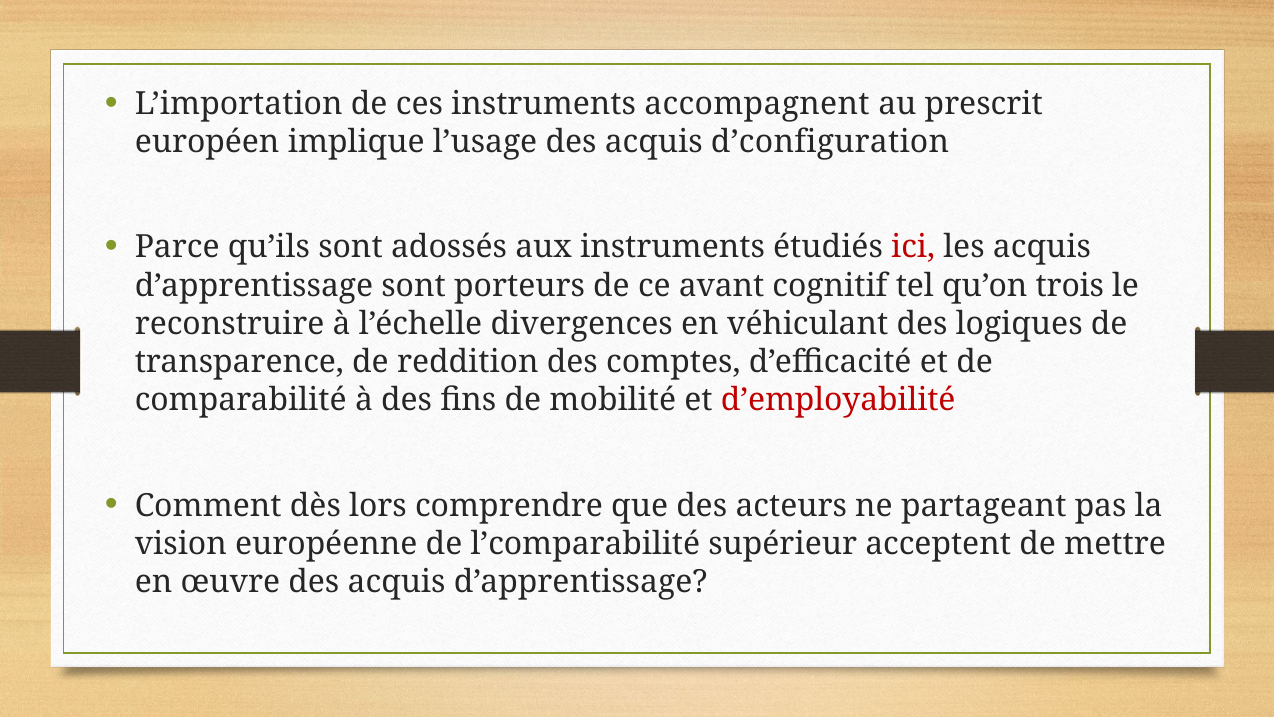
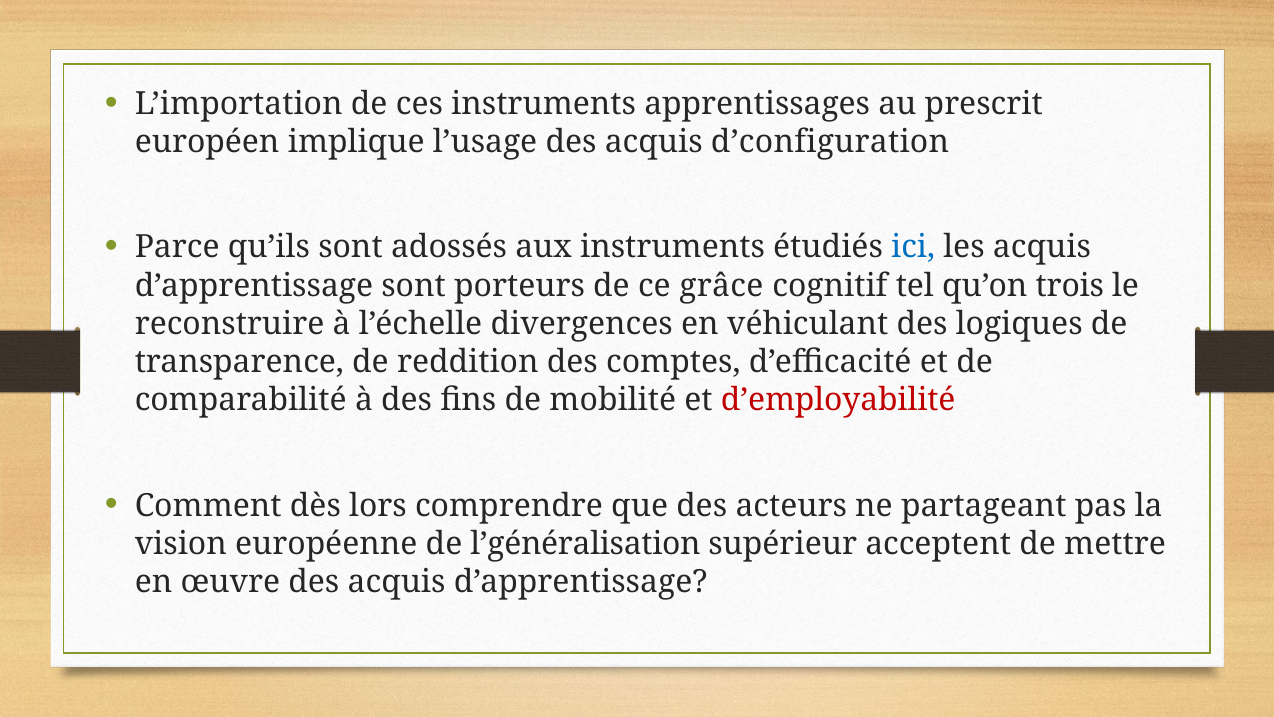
accompagnent: accompagnent -> apprentissages
ici colour: red -> blue
avant: avant -> grâce
l’comparabilité: l’comparabilité -> l’généralisation
